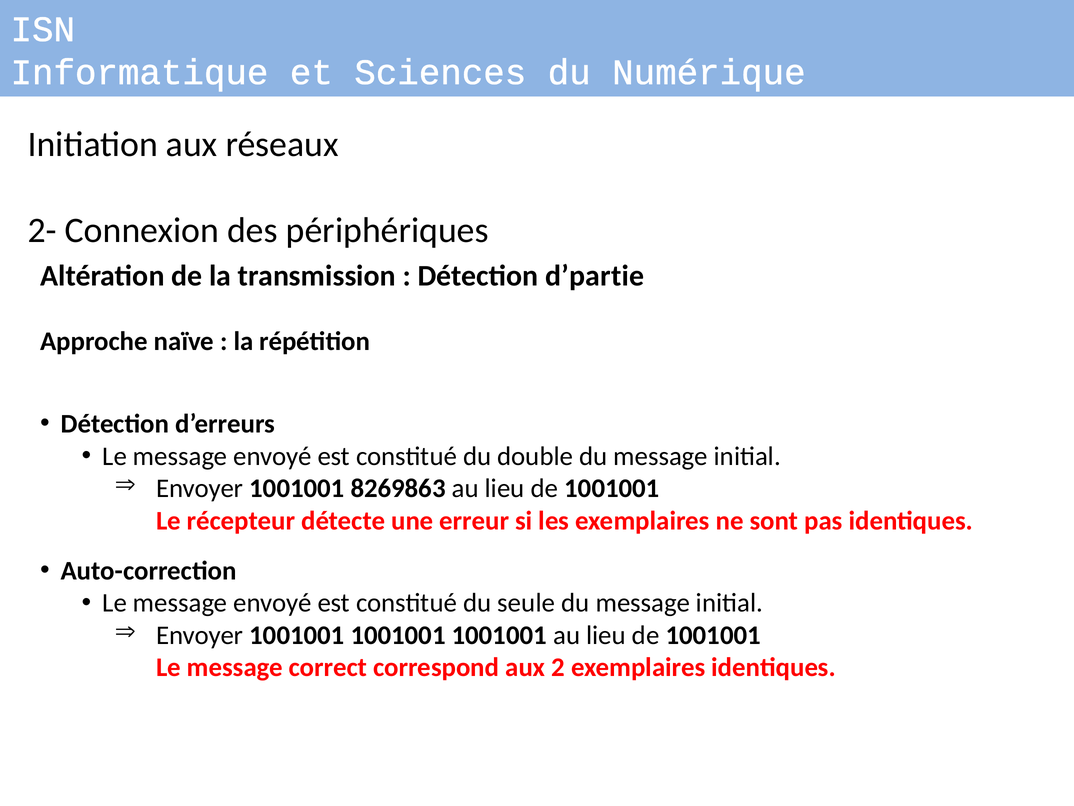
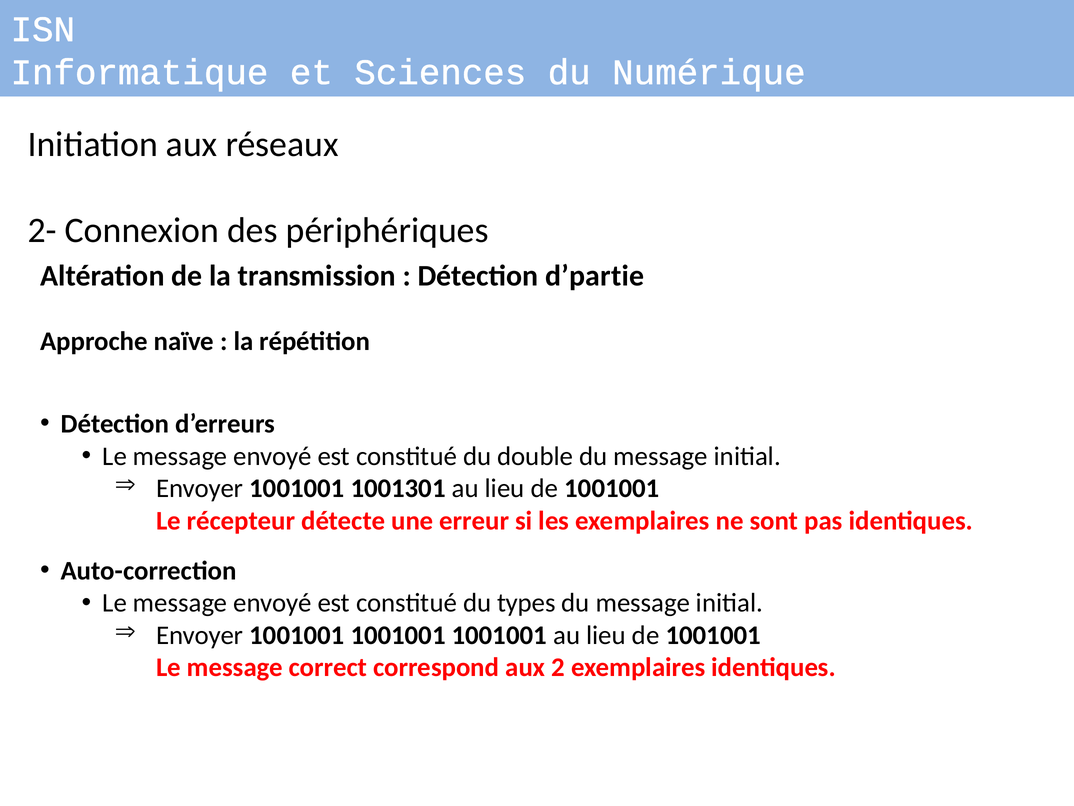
8269863: 8269863 -> 1001301
seule: seule -> types
